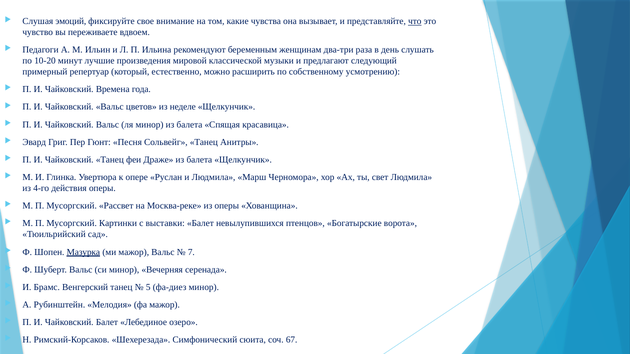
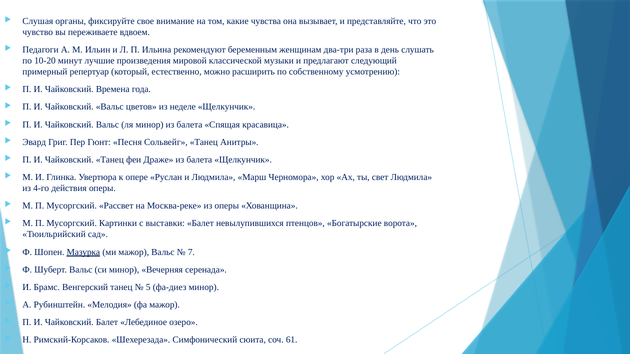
эмоций: эмоций -> органы
что underline: present -> none
67: 67 -> 61
